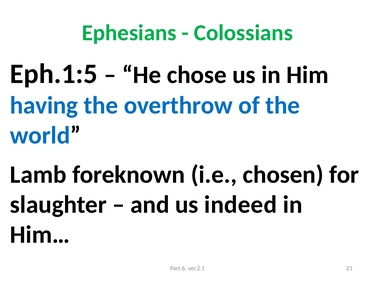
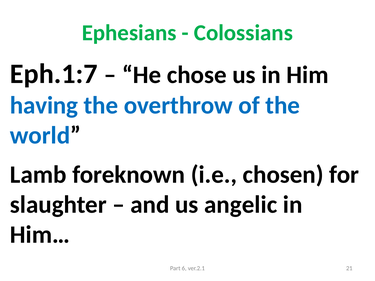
Eph.1:5: Eph.1:5 -> Eph.1:7
indeed: indeed -> angelic
